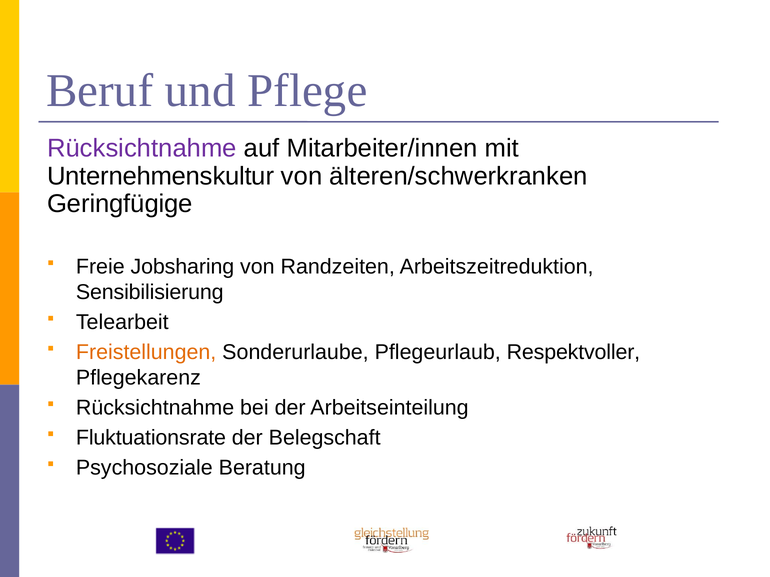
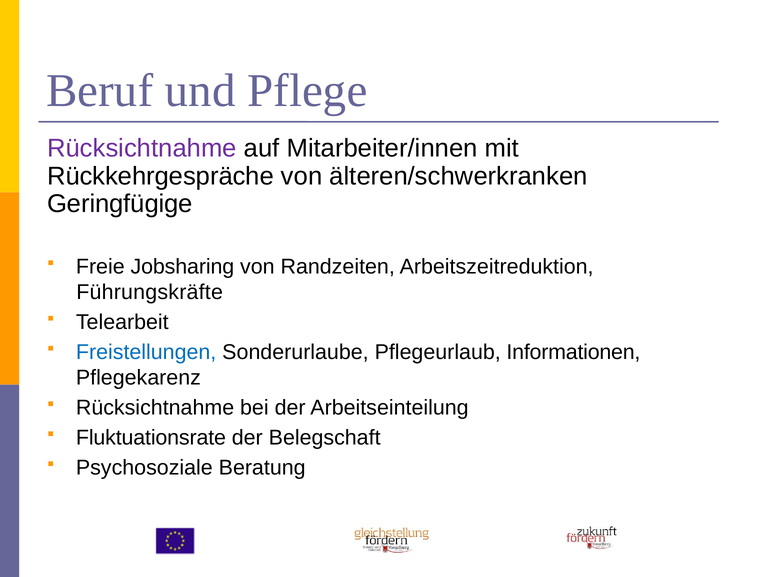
Unternehmenskultur: Unternehmenskultur -> Rückkehrgespräche
Sensibilisierung: Sensibilisierung -> Führungskräfte
Freistellungen colour: orange -> blue
Respektvoller: Respektvoller -> Informationen
